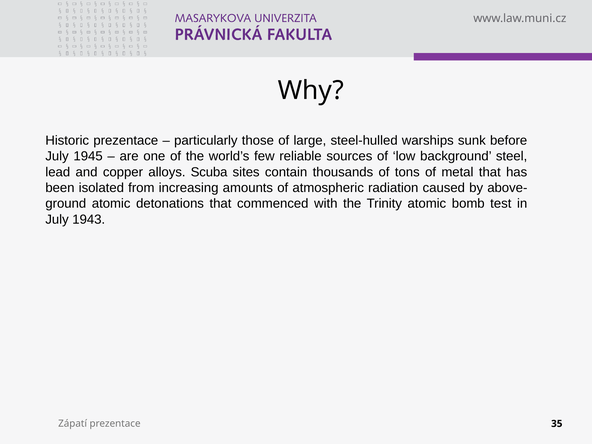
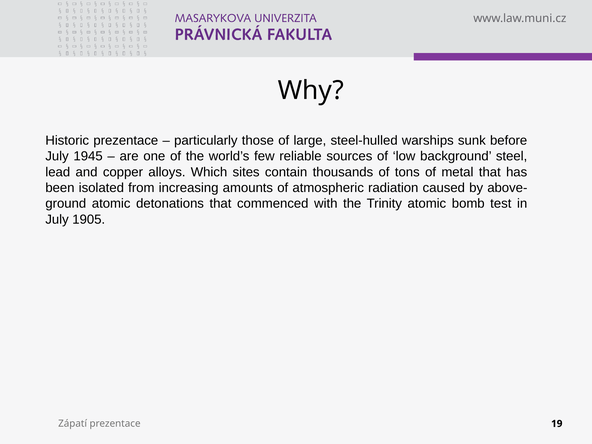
Scuba: Scuba -> Which
1943: 1943 -> 1905
35: 35 -> 19
